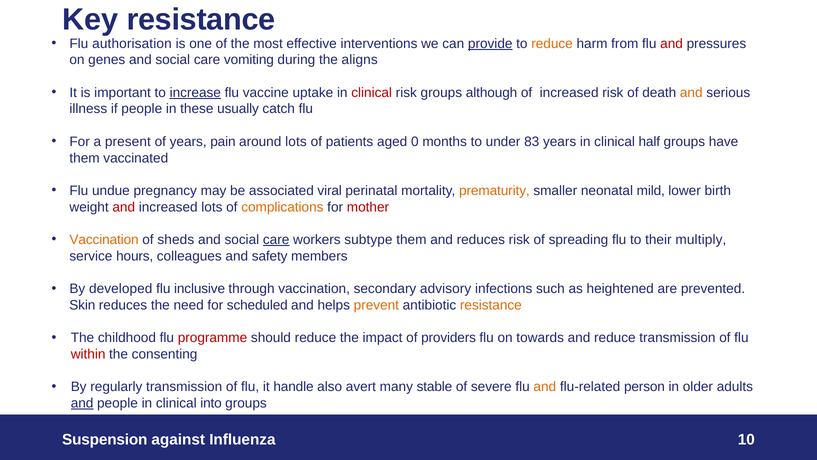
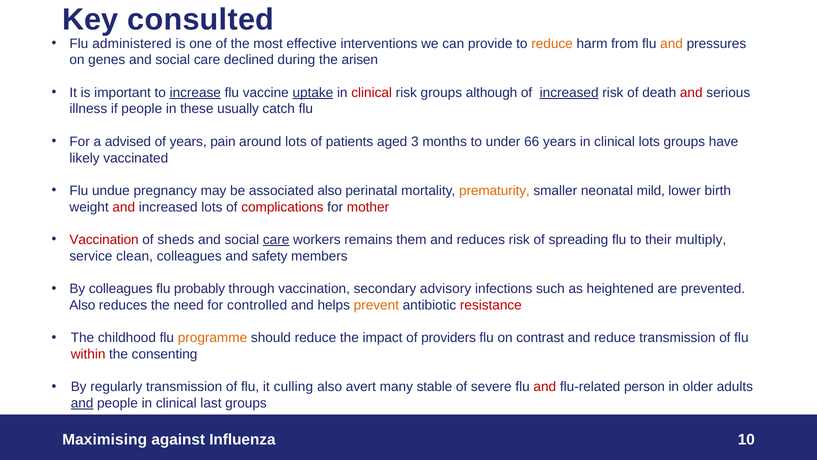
Key resistance: resistance -> consulted
authorisation: authorisation -> administered
provide underline: present -> none
and at (672, 44) colour: red -> orange
vomiting: vomiting -> declined
aligns: aligns -> arisen
uptake underline: none -> present
increased at (569, 93) underline: none -> present
and at (691, 93) colour: orange -> red
present: present -> advised
0: 0 -> 3
83: 83 -> 66
clinical half: half -> lots
them at (85, 158): them -> likely
associated viral: viral -> also
complications colour: orange -> red
Vaccination at (104, 240) colour: orange -> red
subtype: subtype -> remains
hours: hours -> clean
By developed: developed -> colleagues
inclusive: inclusive -> probably
Skin at (82, 305): Skin -> Also
scheduled: scheduled -> controlled
resistance at (491, 305) colour: orange -> red
programme colour: red -> orange
towards: towards -> contrast
handle: handle -> culling
and at (545, 387) colour: orange -> red
into: into -> last
Suspension: Suspension -> Maximising
